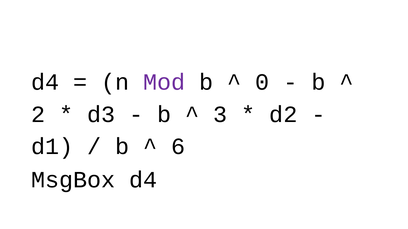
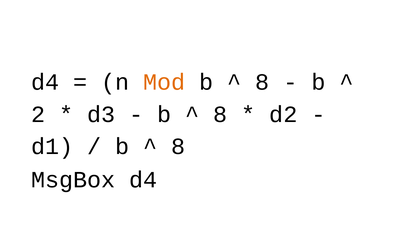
Mod colour: purple -> orange
0 at (262, 82): 0 -> 8
3 at (220, 115): 3 -> 8
6 at (178, 147): 6 -> 8
